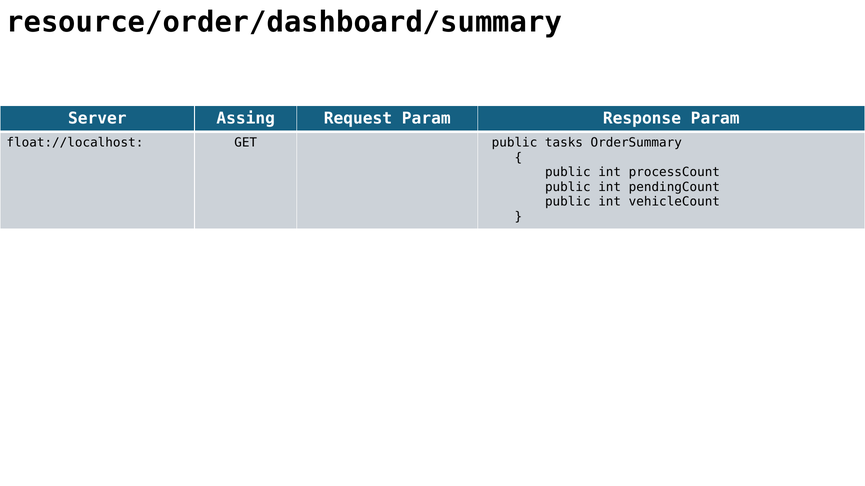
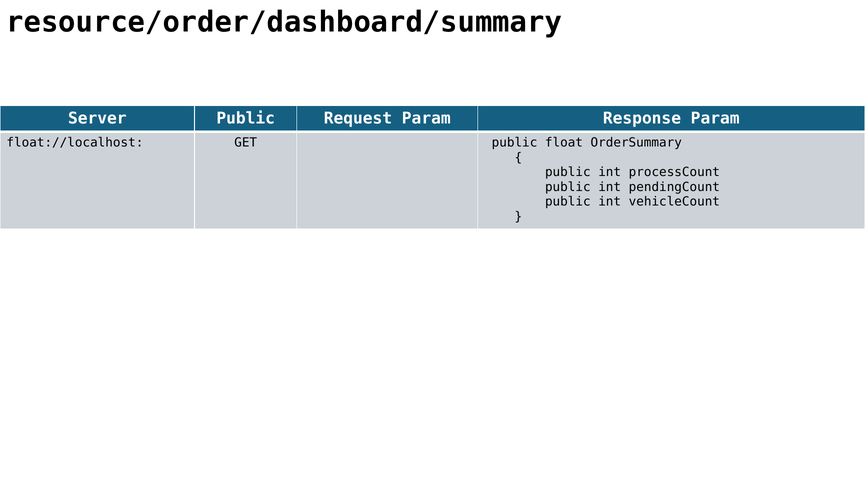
Server Assing: Assing -> Public
tasks: tasks -> float
